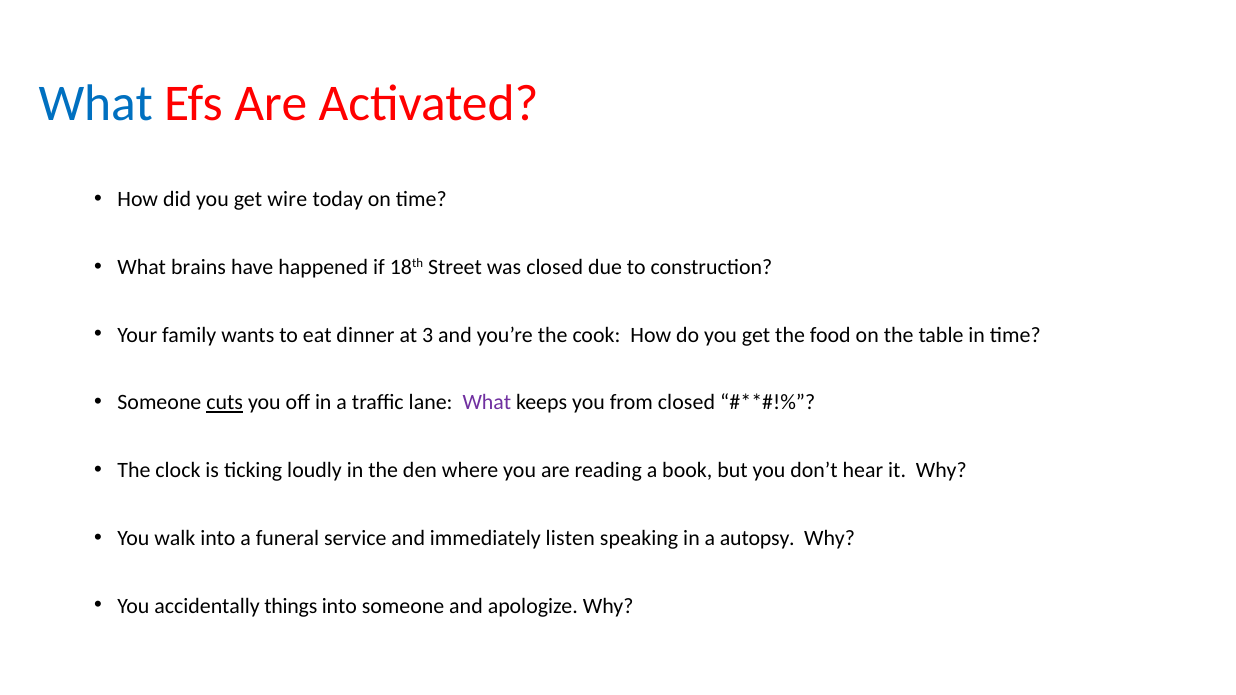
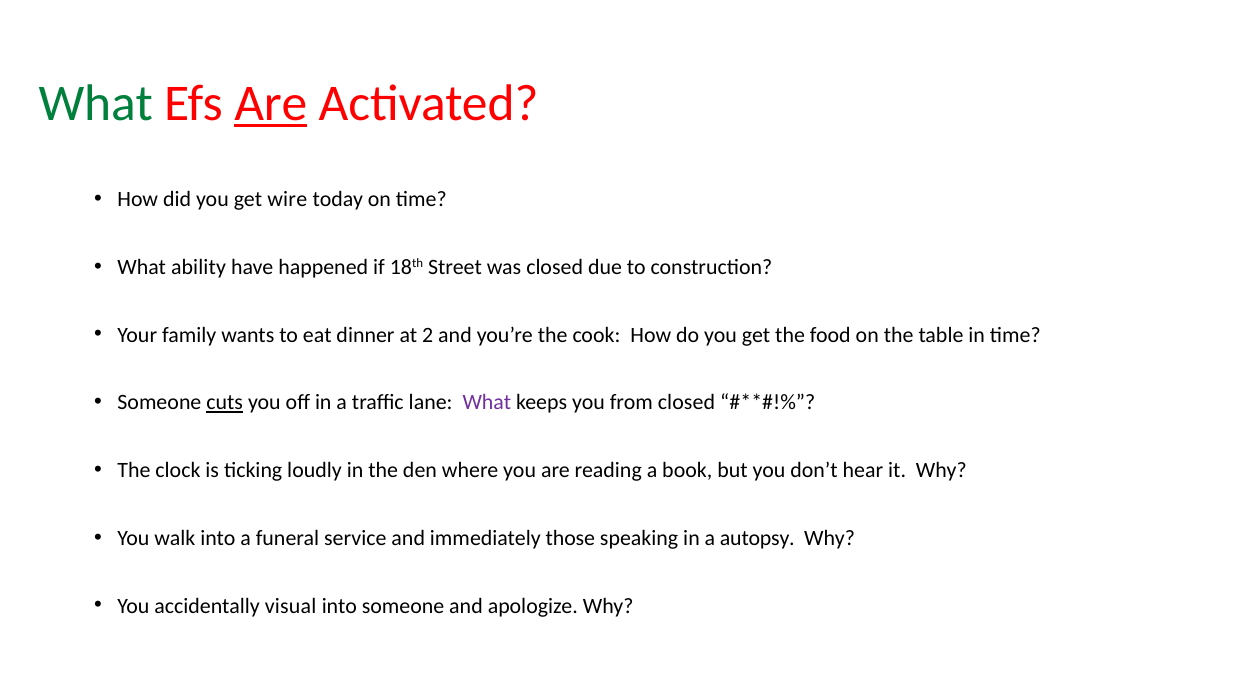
What at (96, 104) colour: blue -> green
Are at (271, 104) underline: none -> present
brains: brains -> ability
3: 3 -> 2
listen: listen -> those
things: things -> visual
